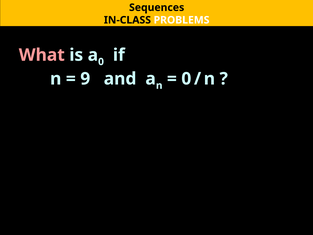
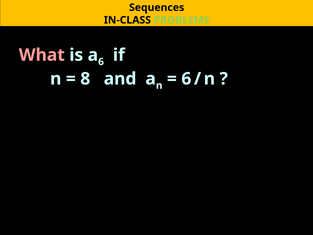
PROBLEMS colour: white -> light green
0 at (101, 62): 0 -> 6
9: 9 -> 8
0 at (186, 79): 0 -> 6
